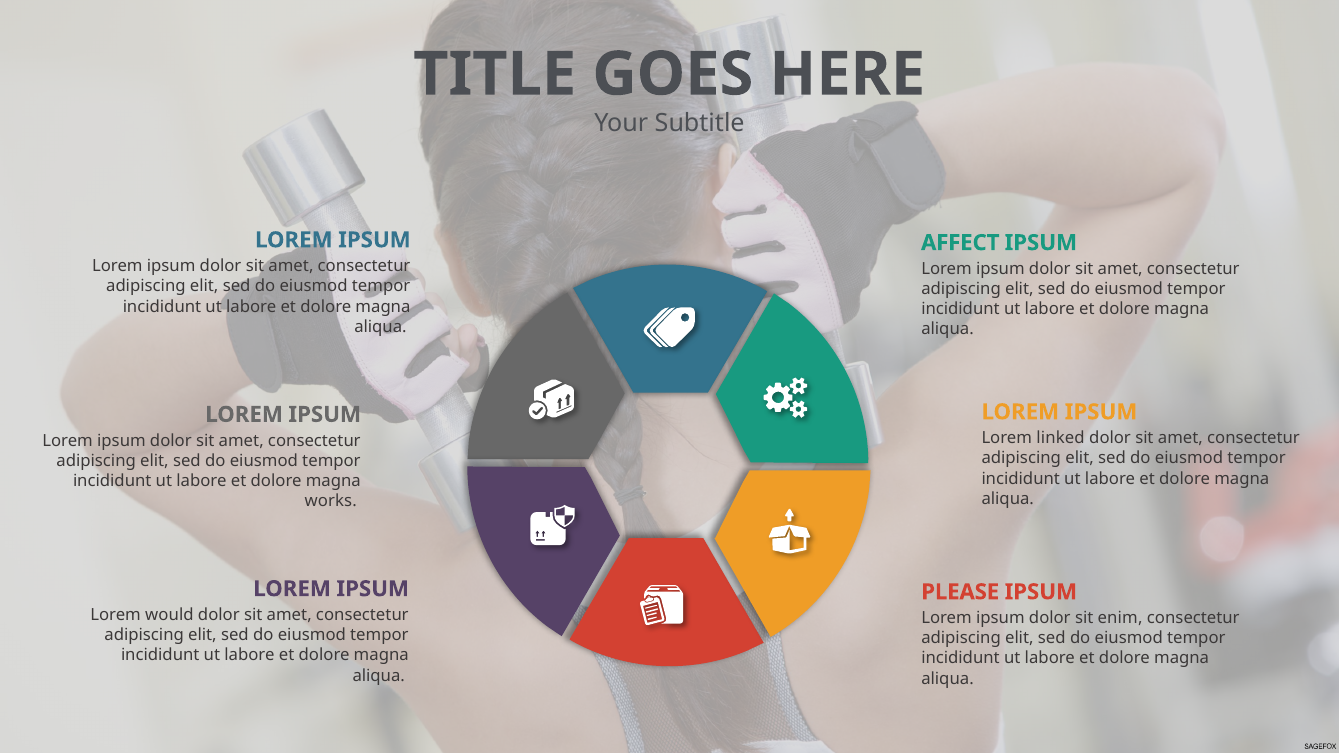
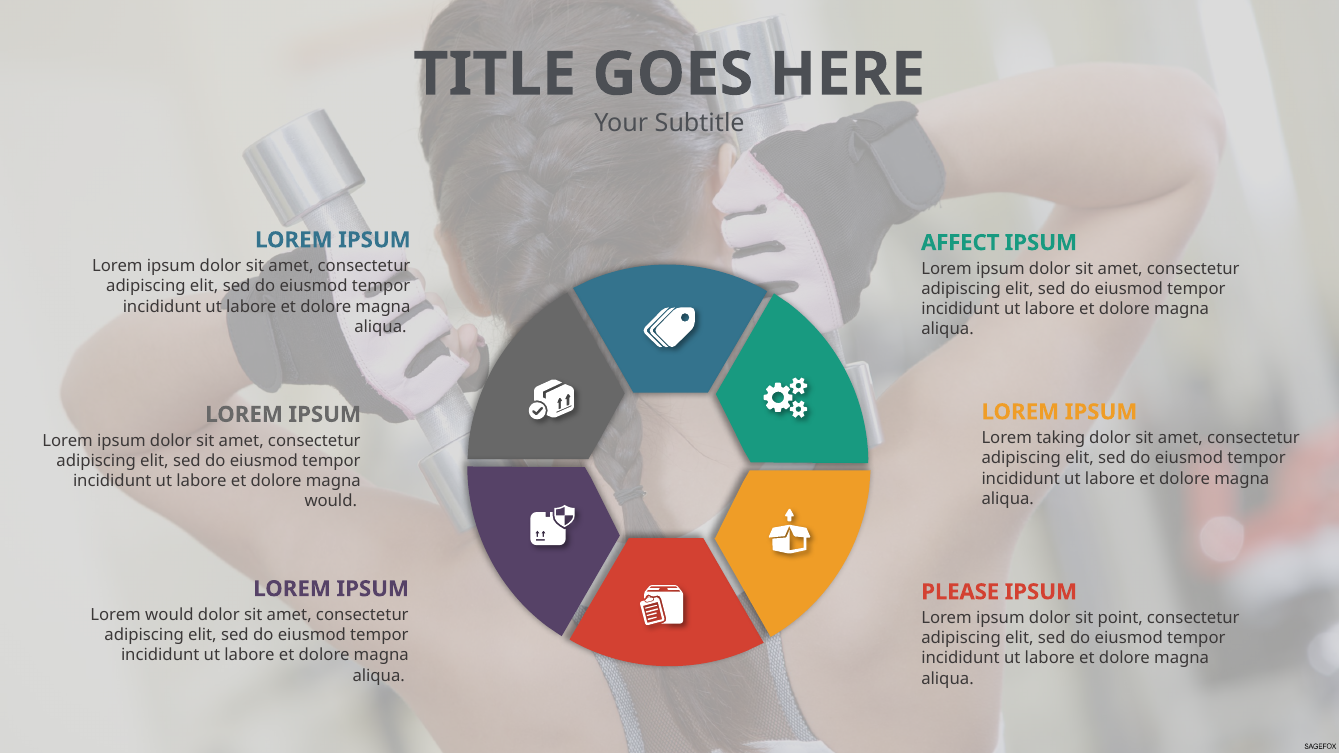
linked: linked -> taking
works at (331, 501): works -> would
enim: enim -> point
